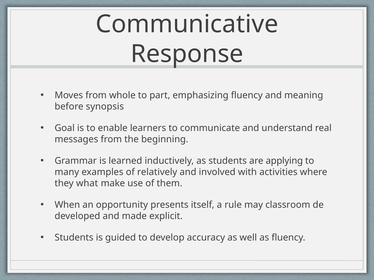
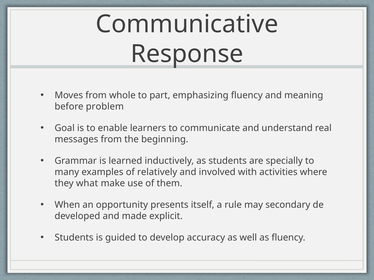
synopsis: synopsis -> problem
applying: applying -> specially
classroom: classroom -> secondary
